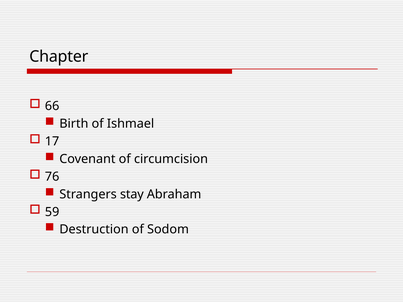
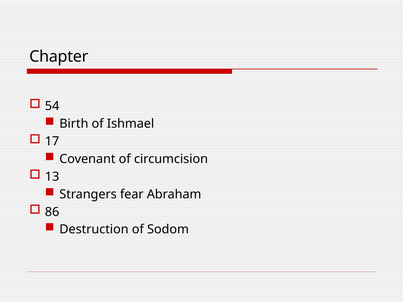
66: 66 -> 54
76: 76 -> 13
stay: stay -> fear
59: 59 -> 86
